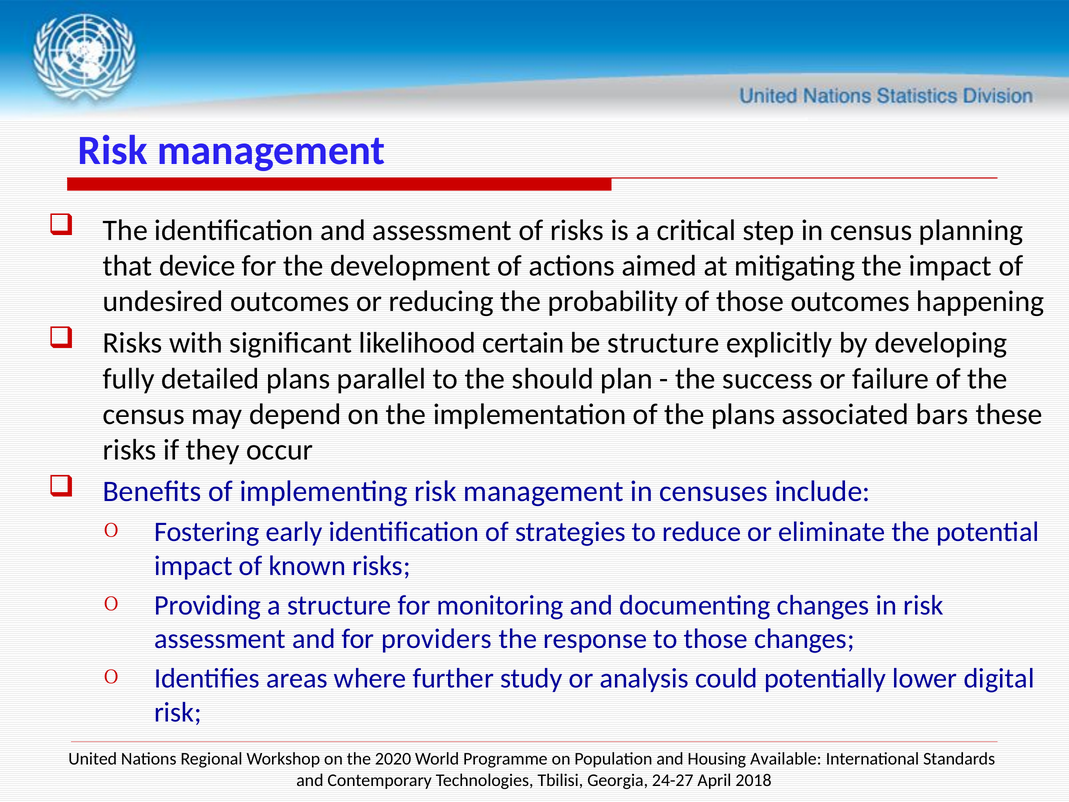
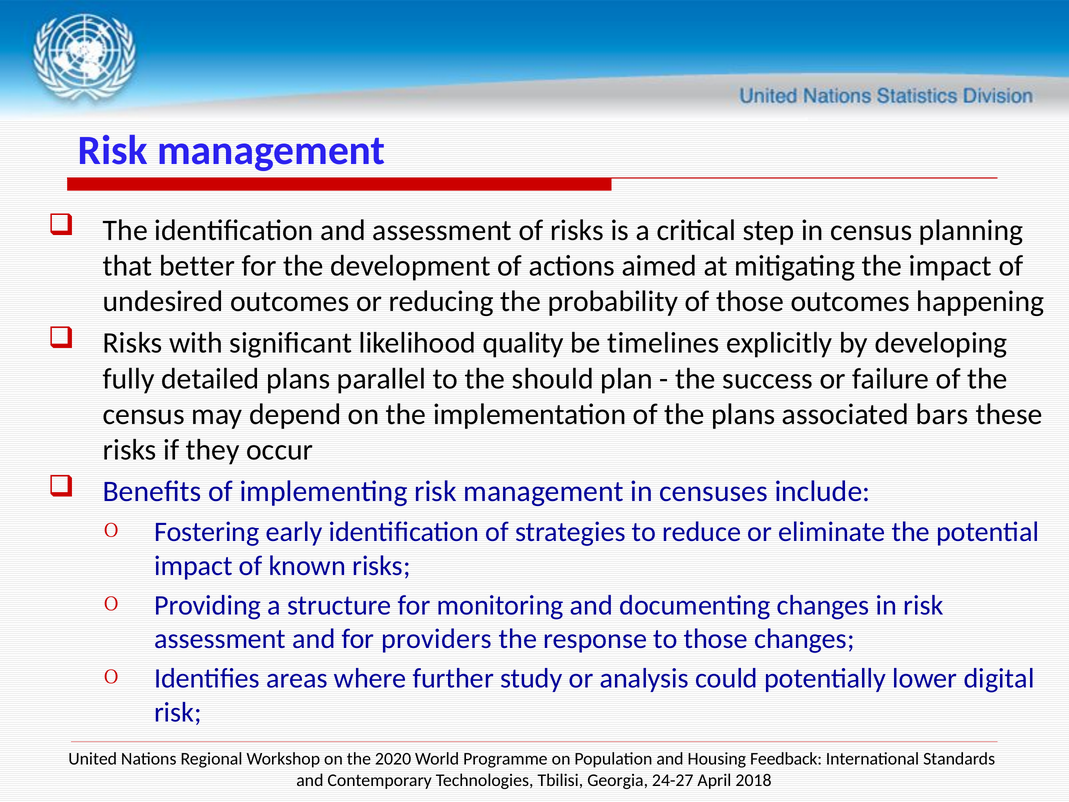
device: device -> better
certain: certain -> quality
be structure: structure -> timelines
Available: Available -> Feedback
